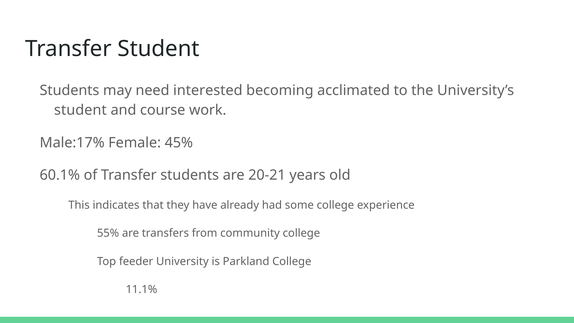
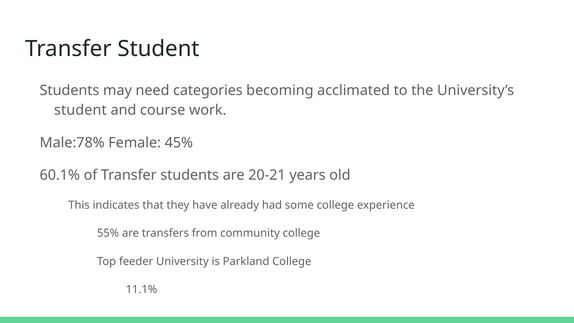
interested: interested -> categories
Male:17%: Male:17% -> Male:78%
